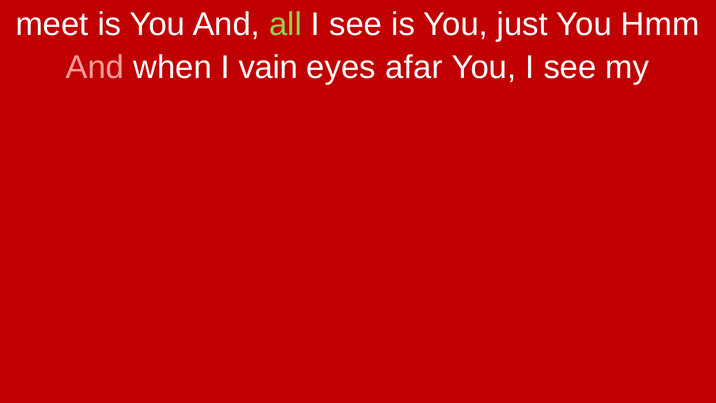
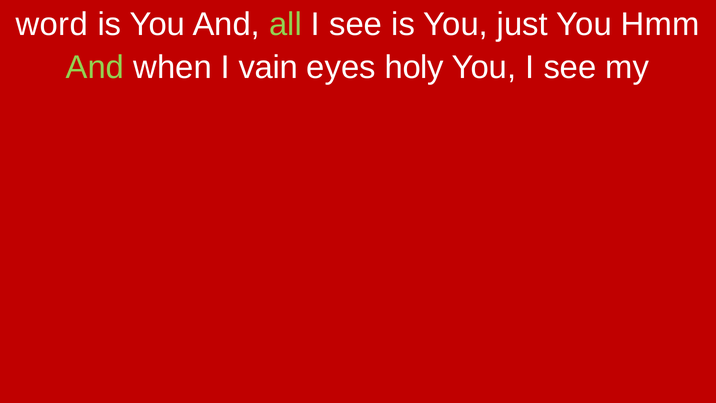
meet: meet -> word
And at (95, 67) colour: pink -> light green
afar: afar -> holy
